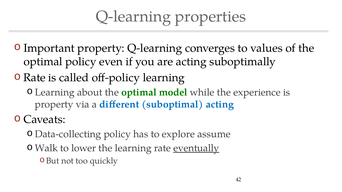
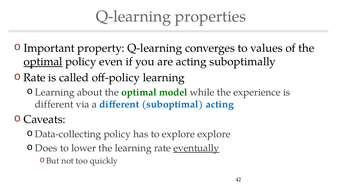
optimal at (43, 62) underline: none -> present
property at (54, 104): property -> different
explore assume: assume -> explore
Walk: Walk -> Does
